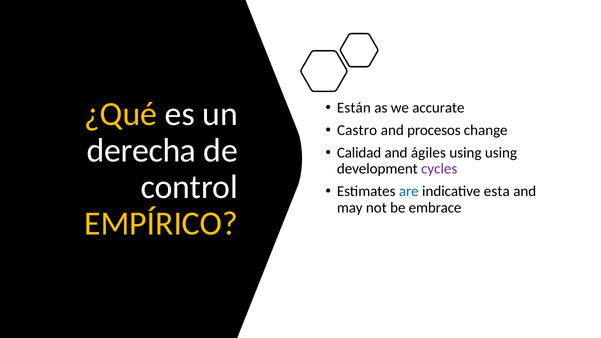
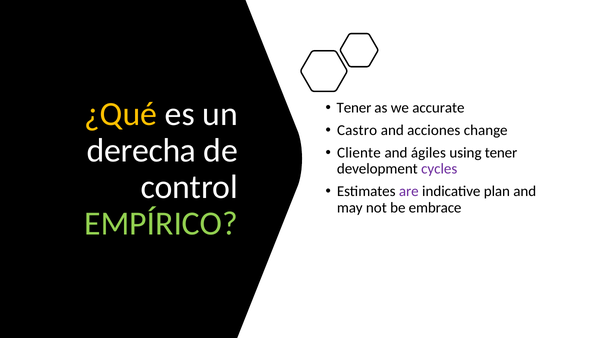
Están at (354, 108): Están -> Tener
procesos: procesos -> acciones
Calidad: Calidad -> Cliente
using using: using -> tener
are colour: blue -> purple
esta: esta -> plan
EMPÍRICO colour: yellow -> light green
